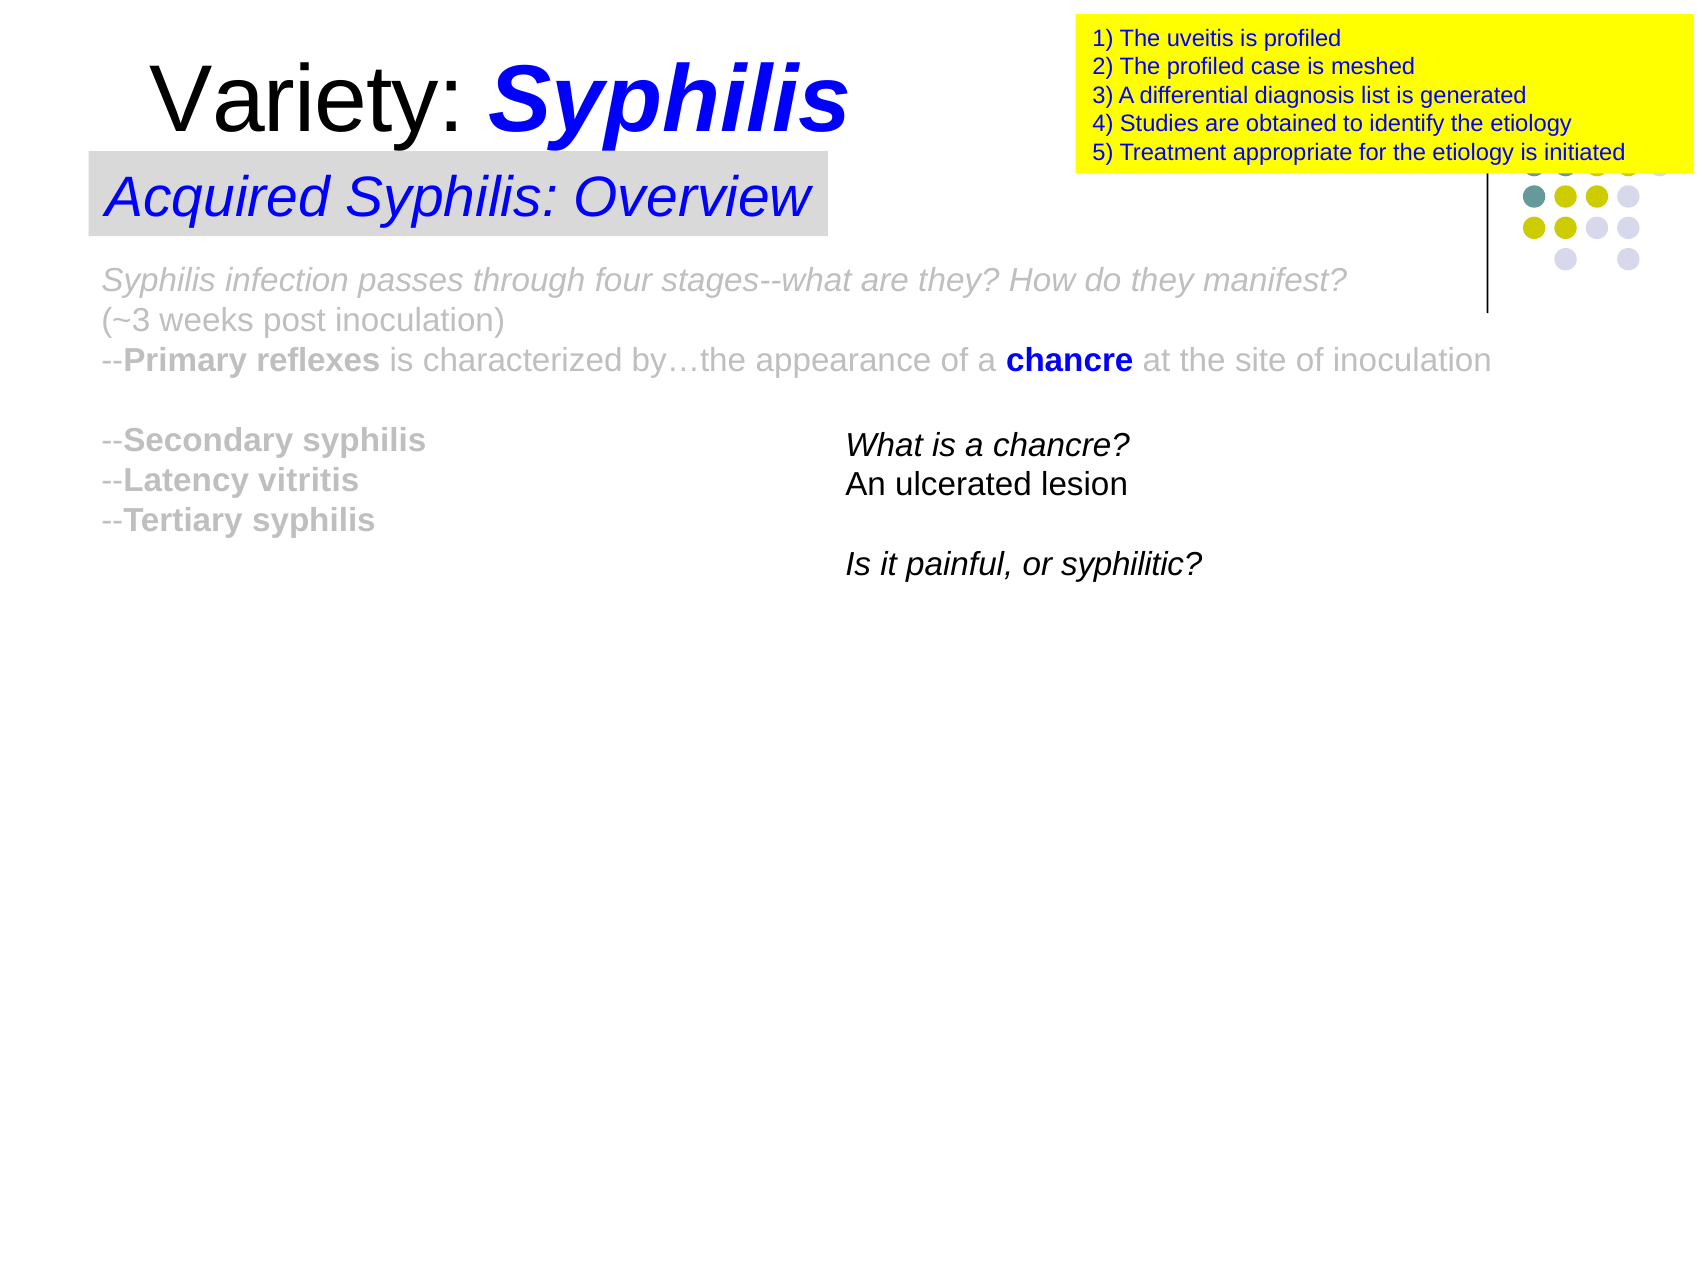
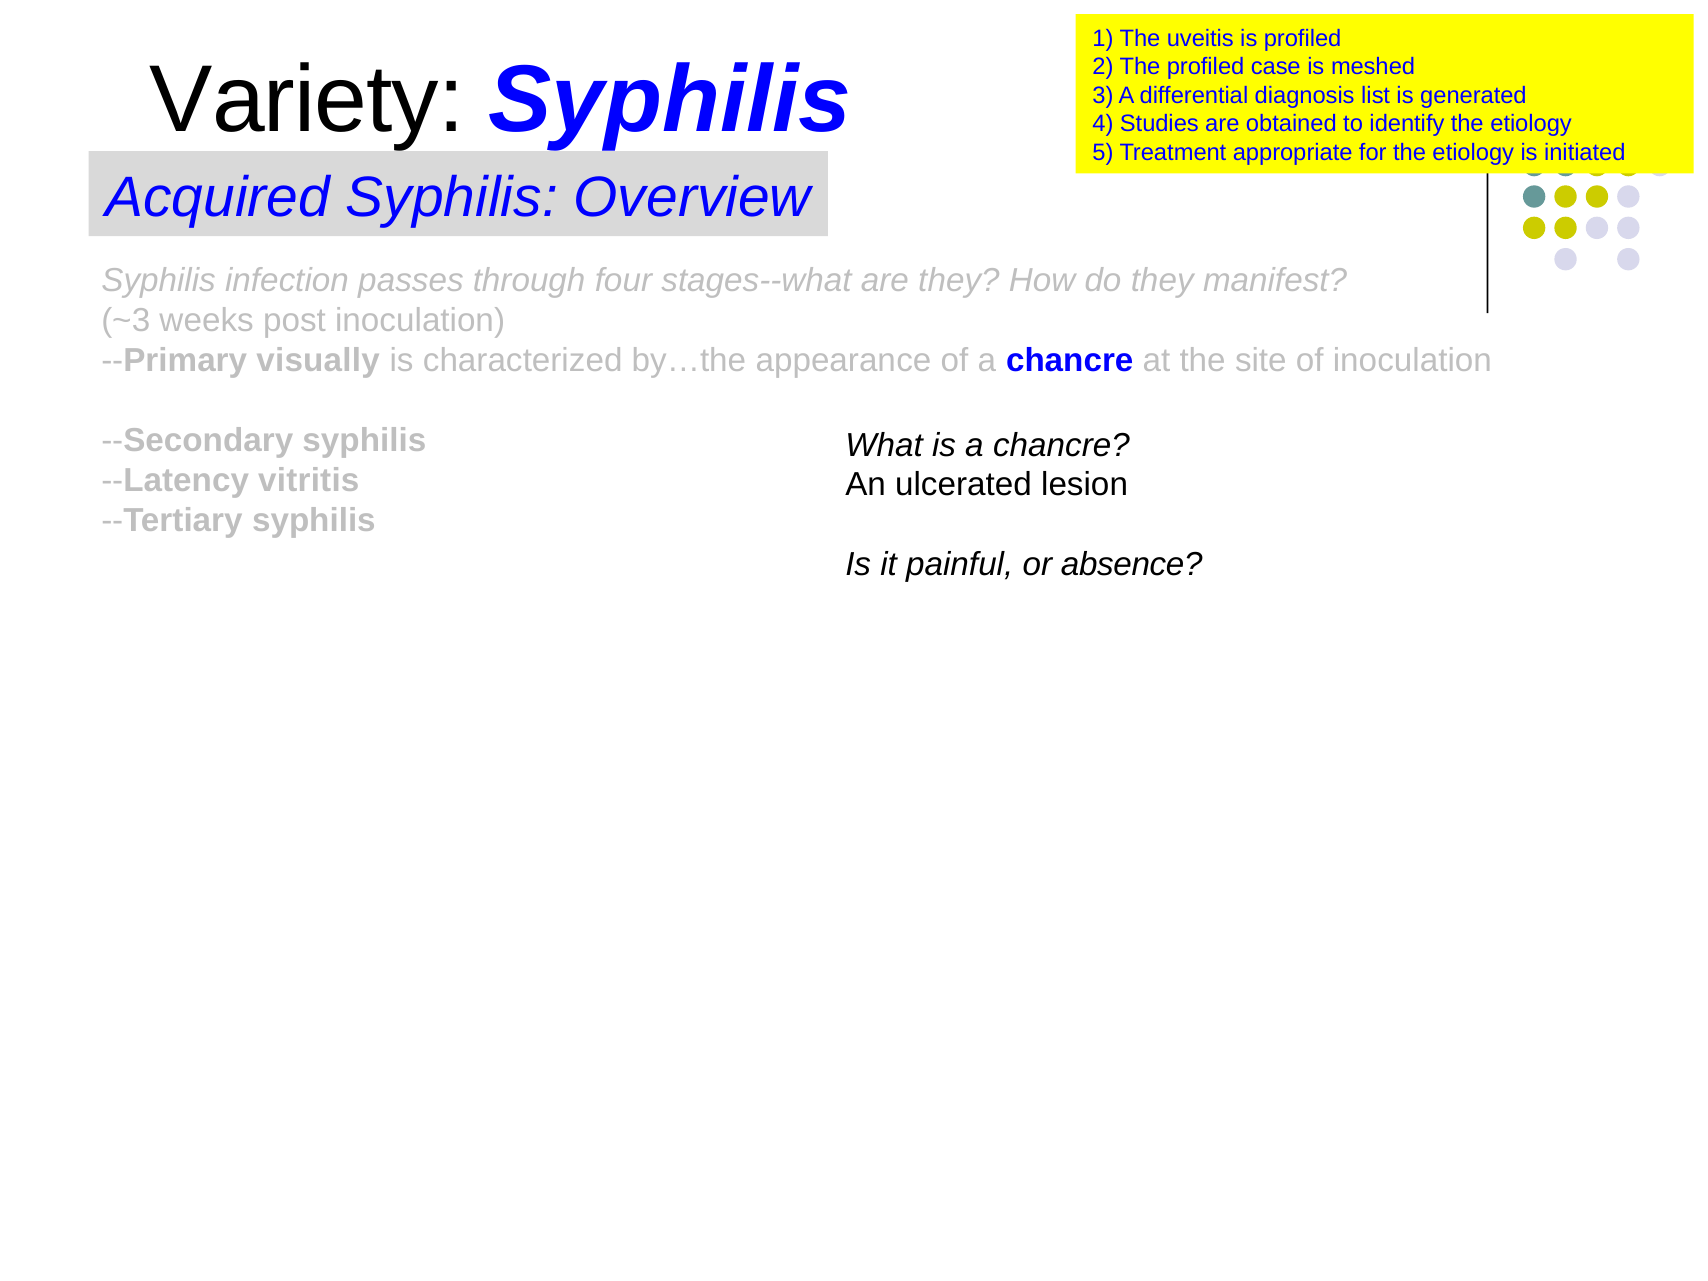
reflexes: reflexes -> visually
syphilitic: syphilitic -> absence
